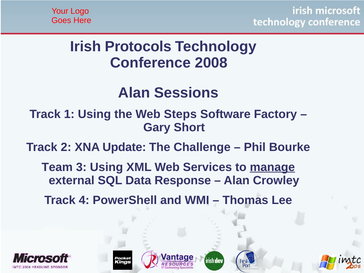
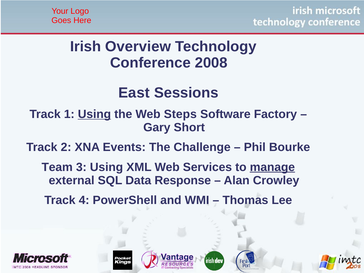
Protocols: Protocols -> Overview
Alan at (134, 93): Alan -> East
Using at (94, 114) underline: none -> present
Update: Update -> Events
